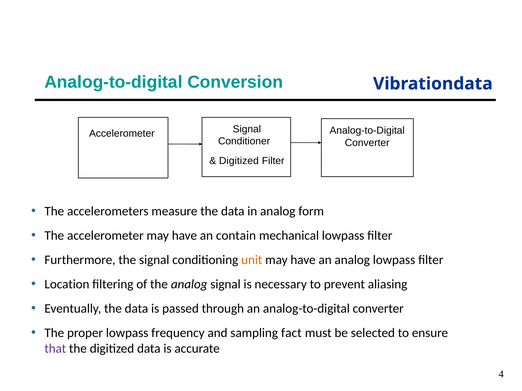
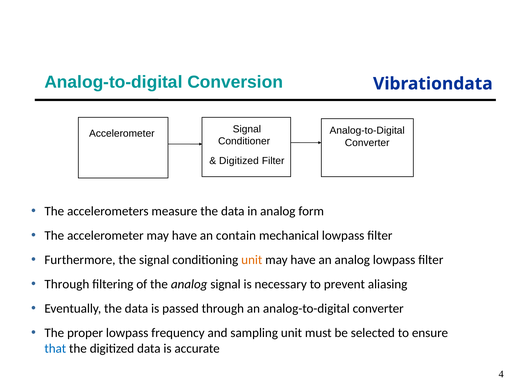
Location at (67, 285): Location -> Through
sampling fact: fact -> unit
that colour: purple -> blue
